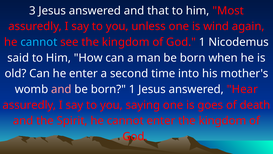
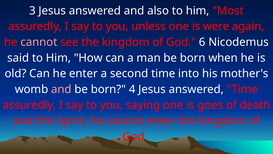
that: that -> also
wind: wind -> were
cannot at (39, 42) colour: light blue -> pink
God 1: 1 -> 6
born 1: 1 -> 4
answered Hear: Hear -> Time
